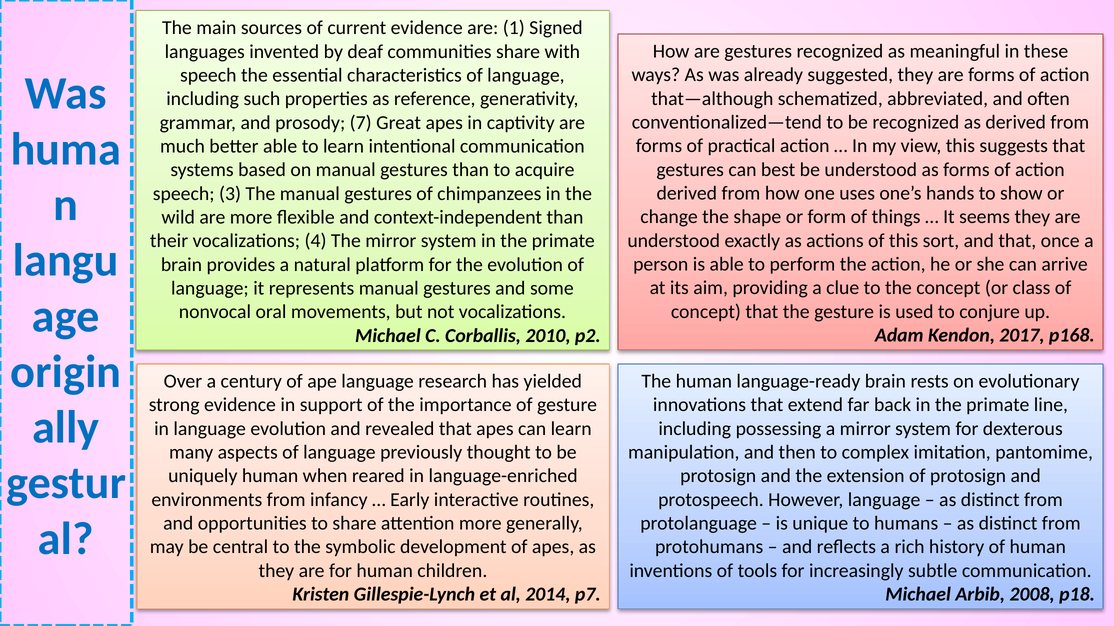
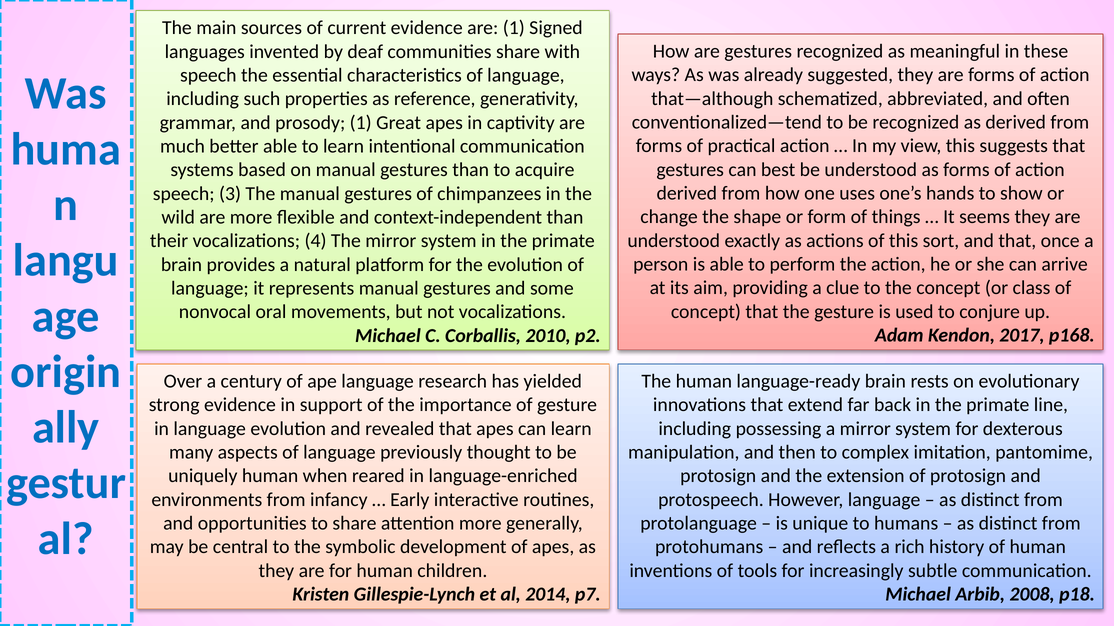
prosody 7: 7 -> 1
